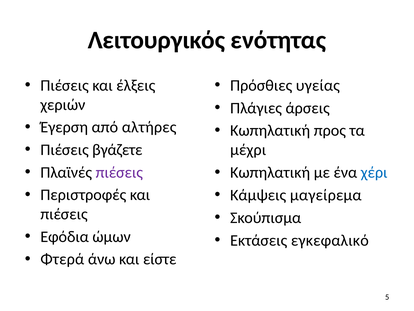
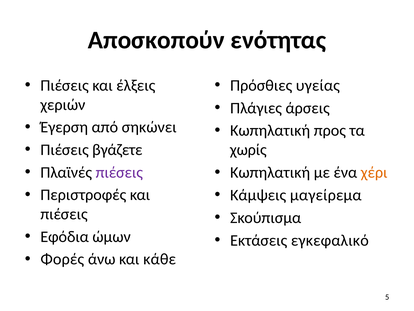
Λειτουργικός: Λειτουργικός -> Αποσκοπούν
αλτήρες: αλτήρες -> σηκώνει
μέχρι: μέχρι -> χωρίς
χέρι colour: blue -> orange
Φτερά: Φτερά -> Φορές
είστε: είστε -> κάθε
